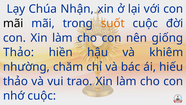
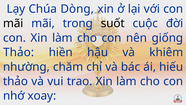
Nhận: Nhận -> Dòng
suốt colour: orange -> black
nhớ cuộc: cuộc -> xoay
